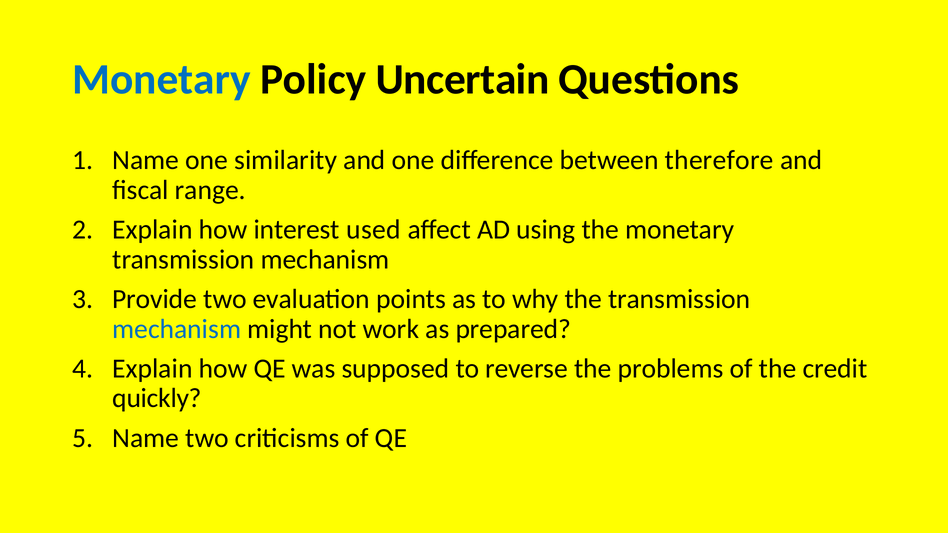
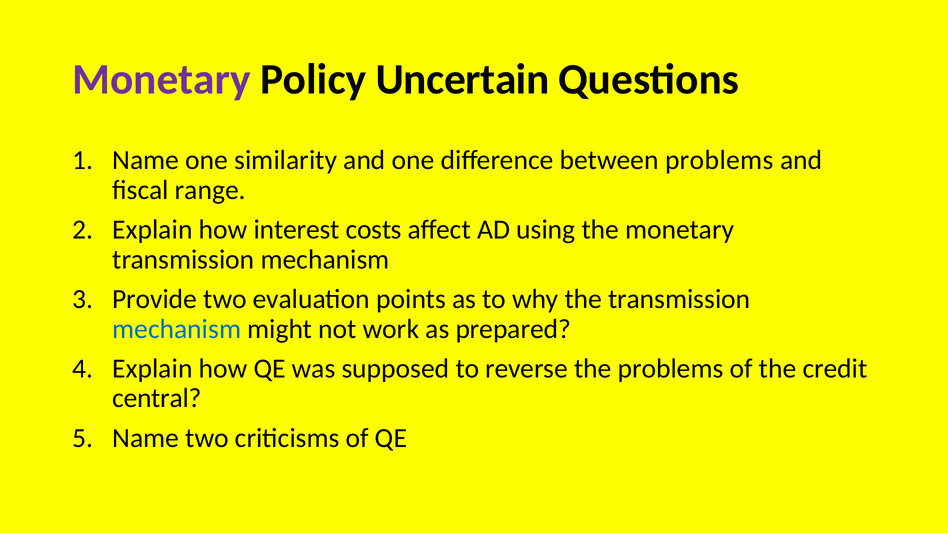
Monetary at (162, 80) colour: blue -> purple
between therefore: therefore -> problems
used: used -> costs
quickly: quickly -> central
